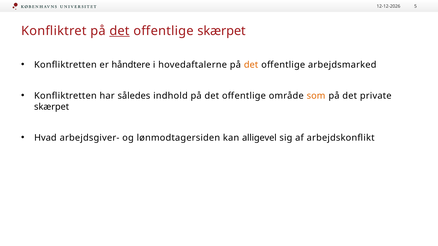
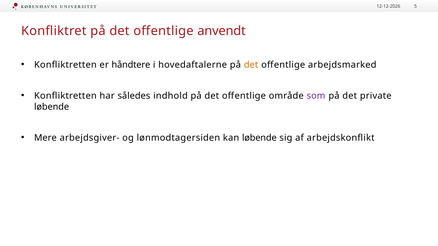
det at (119, 31) underline: present -> none
offentlige skærpet: skærpet -> anvendt
som colour: orange -> purple
skærpet at (52, 107): skærpet -> løbende
Hvad: Hvad -> Mere
kan alligevel: alligevel -> løbende
